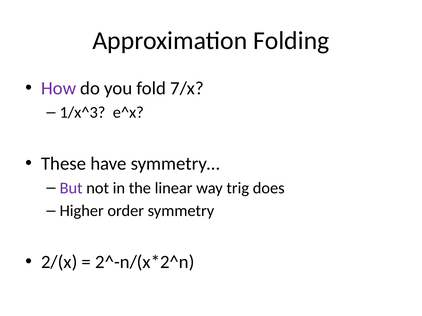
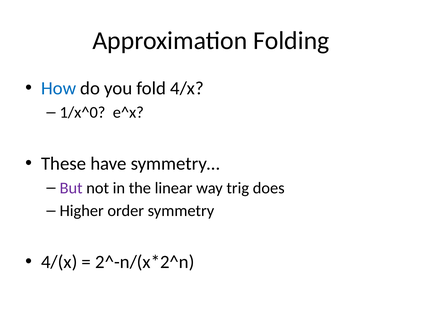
How colour: purple -> blue
7/x: 7/x -> 4/x
1/x^3: 1/x^3 -> 1/x^0
2/(x: 2/(x -> 4/(x
